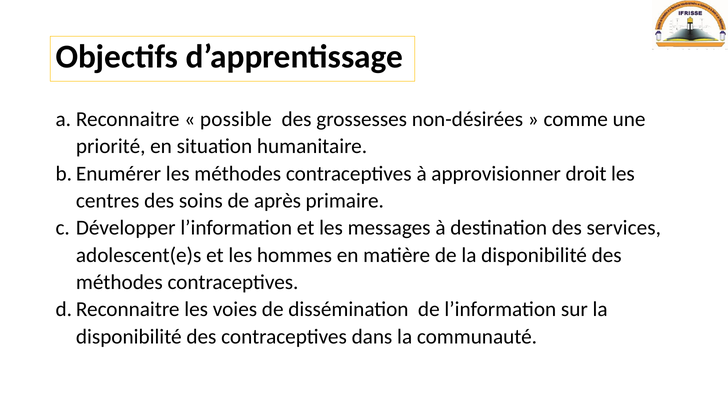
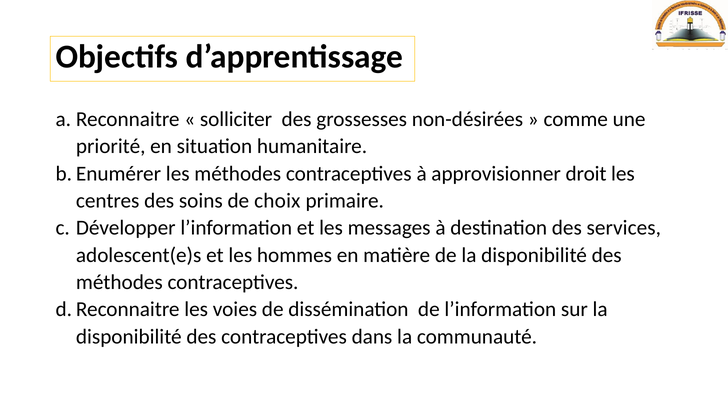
possible: possible -> solliciter
après: après -> choix
